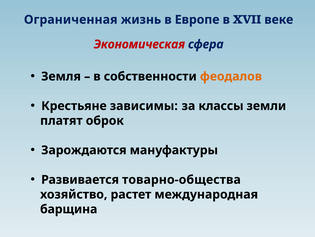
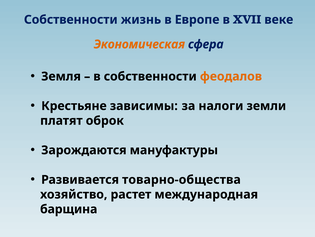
Ограниченная at (71, 20): Ограниченная -> Собственности
Экономическая colour: red -> orange
классы: классы -> налоги
